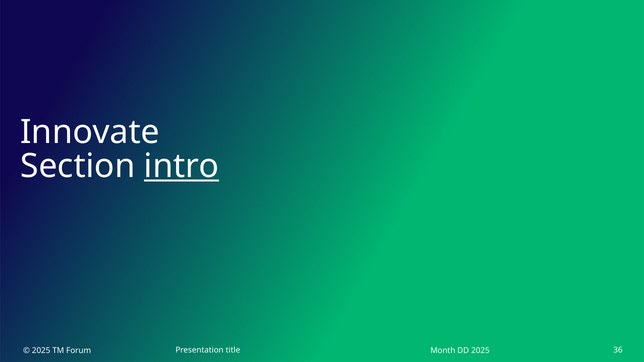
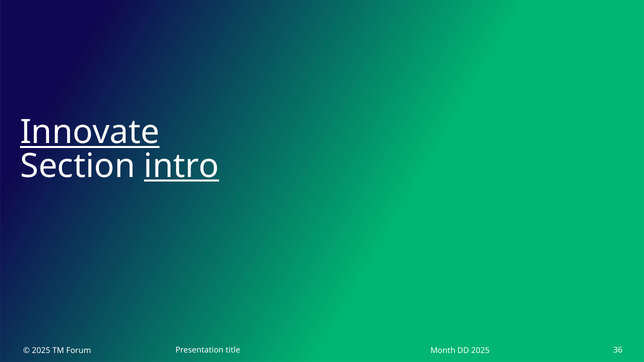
Innovate underline: none -> present
